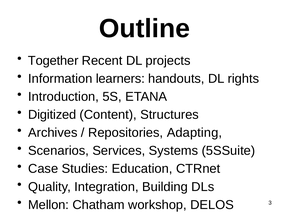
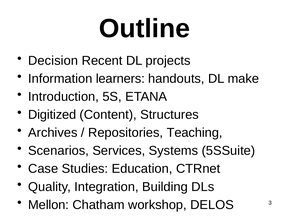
Together: Together -> Decision
rights: rights -> make
Adapting: Adapting -> Teaching
